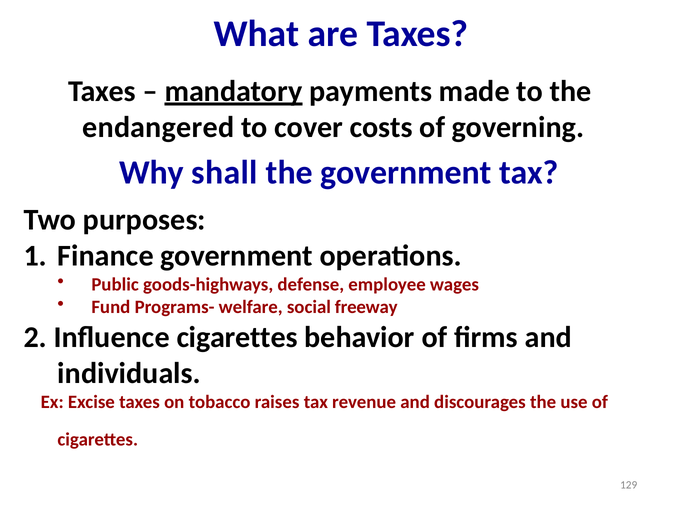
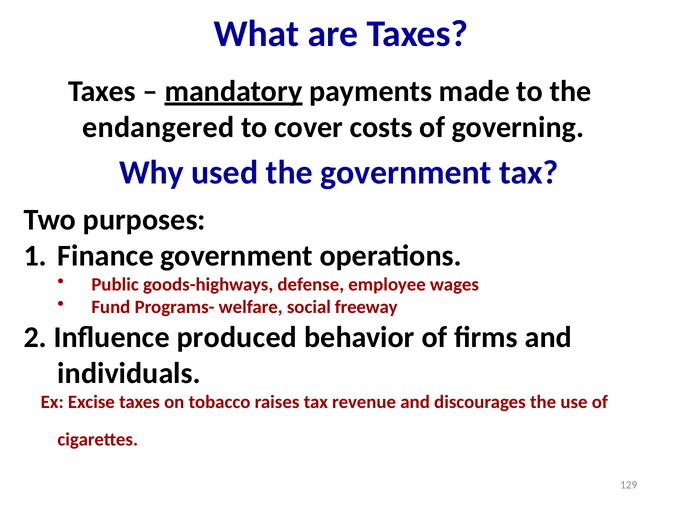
shall: shall -> used
Influence cigarettes: cigarettes -> produced
